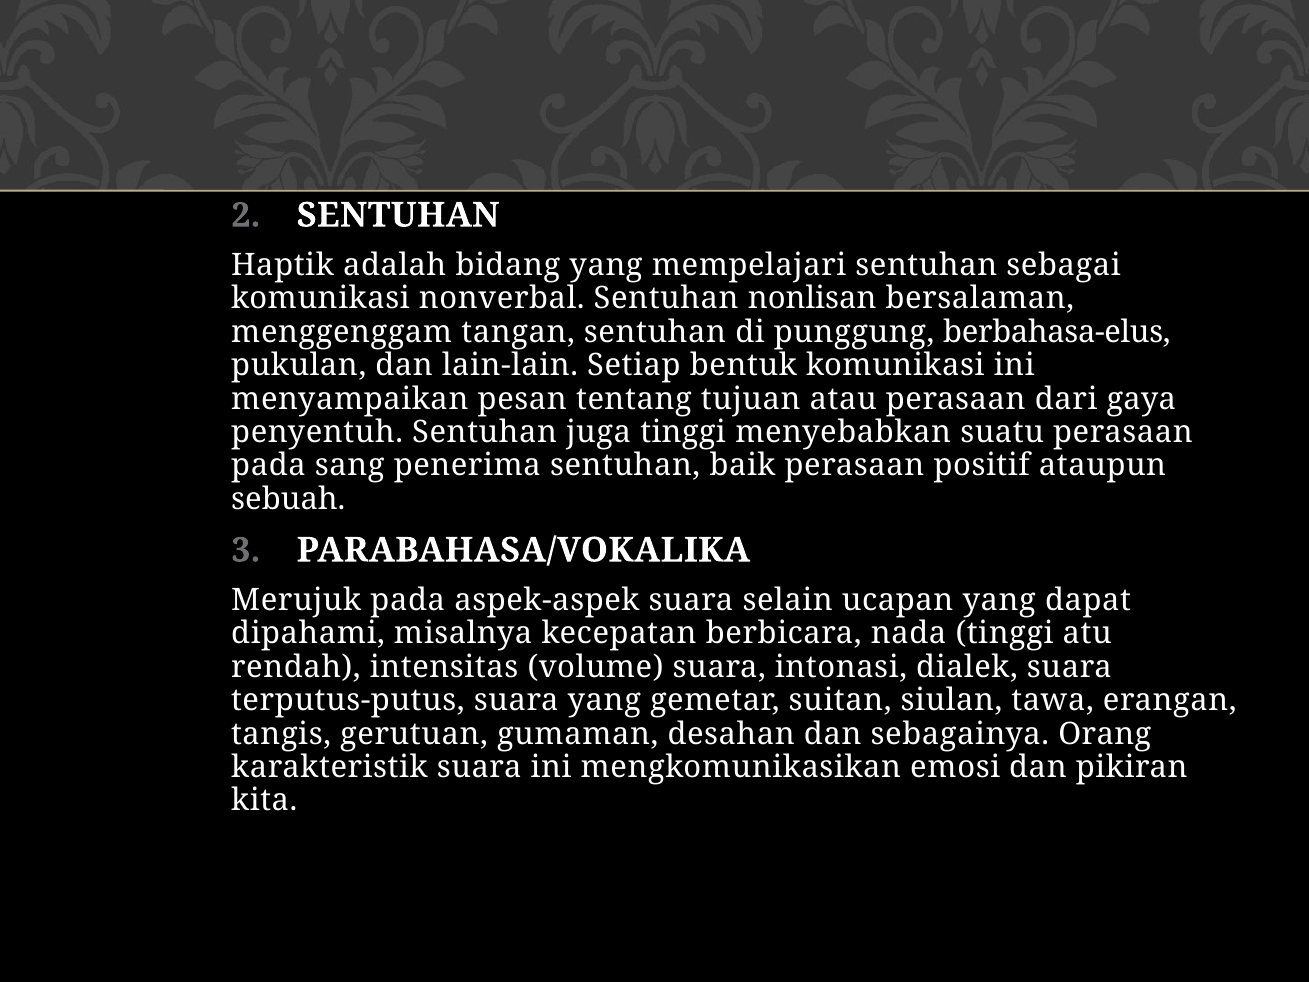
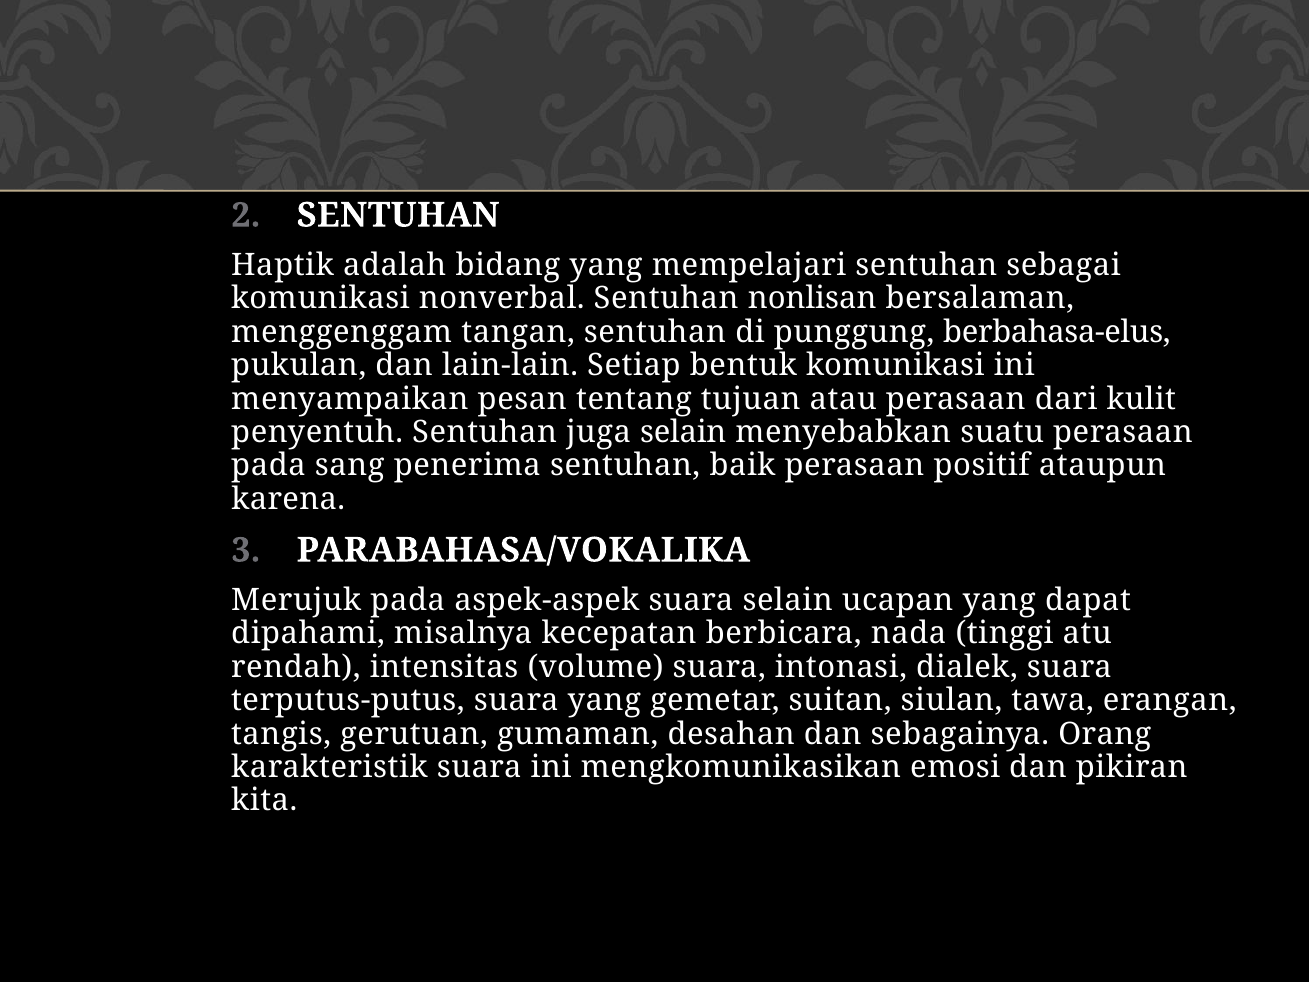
gaya: gaya -> kulit
juga tinggi: tinggi -> selain
sebuah: sebuah -> karena
